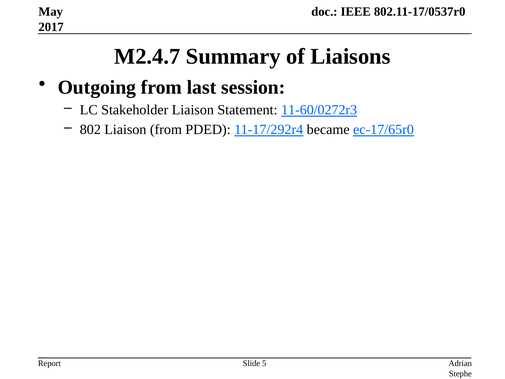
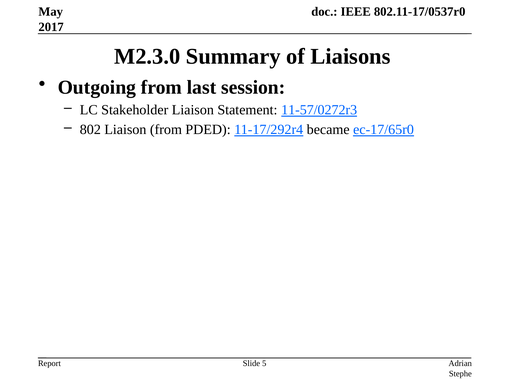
M2.4.7: M2.4.7 -> M2.3.0
11-60/0272r3: 11-60/0272r3 -> 11-57/0272r3
